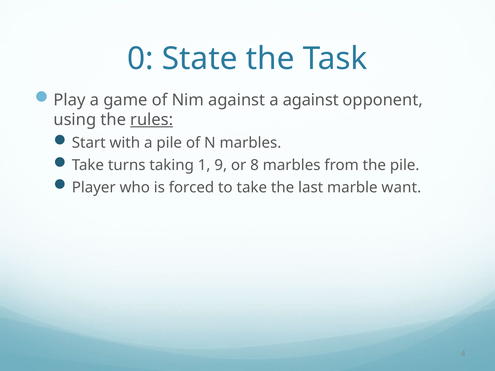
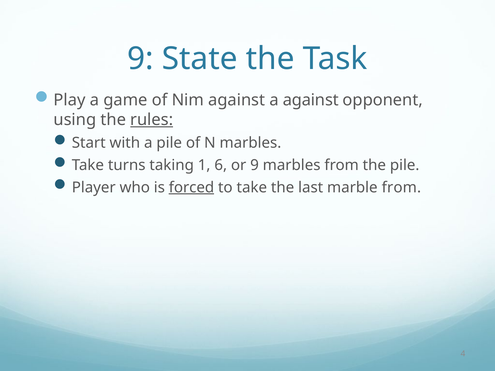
0 at (140, 59): 0 -> 9
9: 9 -> 6
or 8: 8 -> 9
forced underline: none -> present
marble want: want -> from
